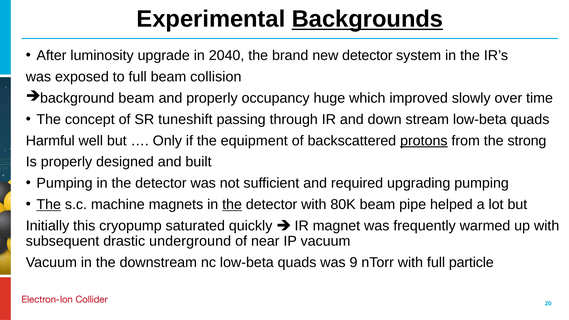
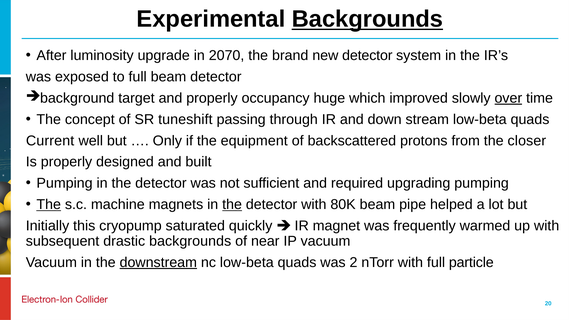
2040: 2040 -> 2070
beam collision: collision -> detector
beam at (136, 98): beam -> target
over underline: none -> present
Harmful: Harmful -> Current
protons underline: present -> none
strong: strong -> closer
drastic underground: underground -> backgrounds
downstream underline: none -> present
9: 9 -> 2
